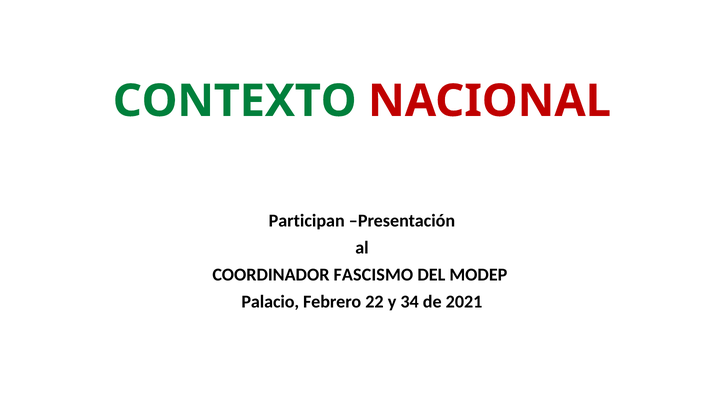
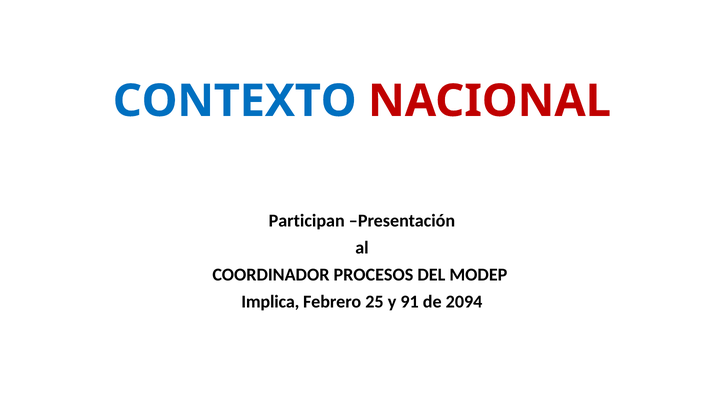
CONTEXTO colour: green -> blue
FASCISMO: FASCISMO -> PROCESOS
Palacio: Palacio -> Implica
22: 22 -> 25
34: 34 -> 91
2021: 2021 -> 2094
